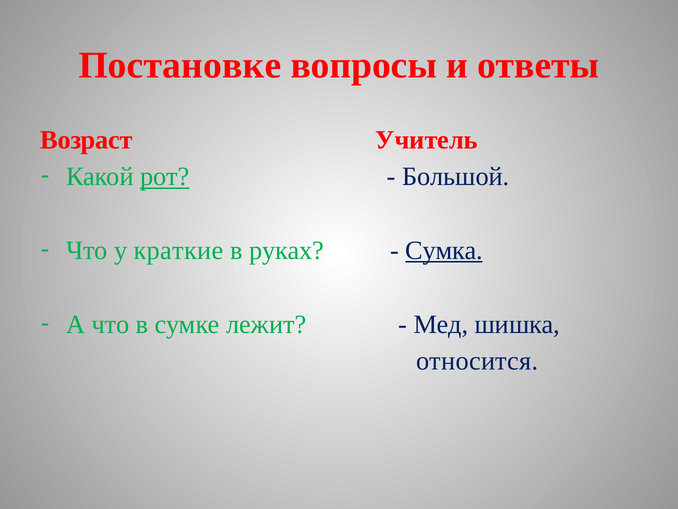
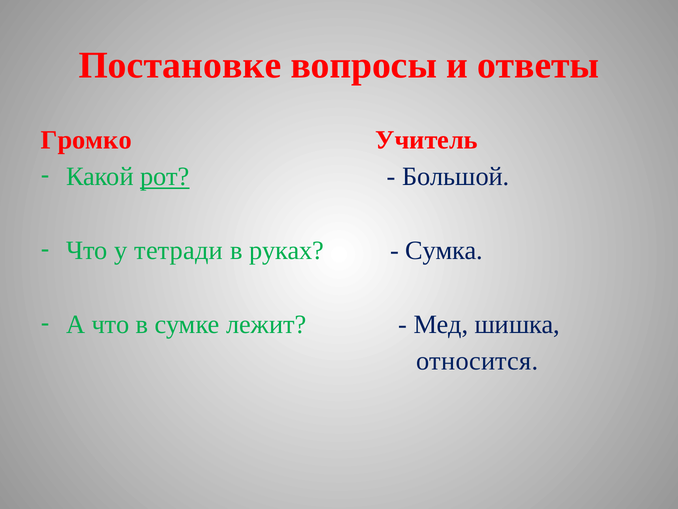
Возраст: Возраст -> Громко
краткие: краткие -> тетради
Сумка underline: present -> none
